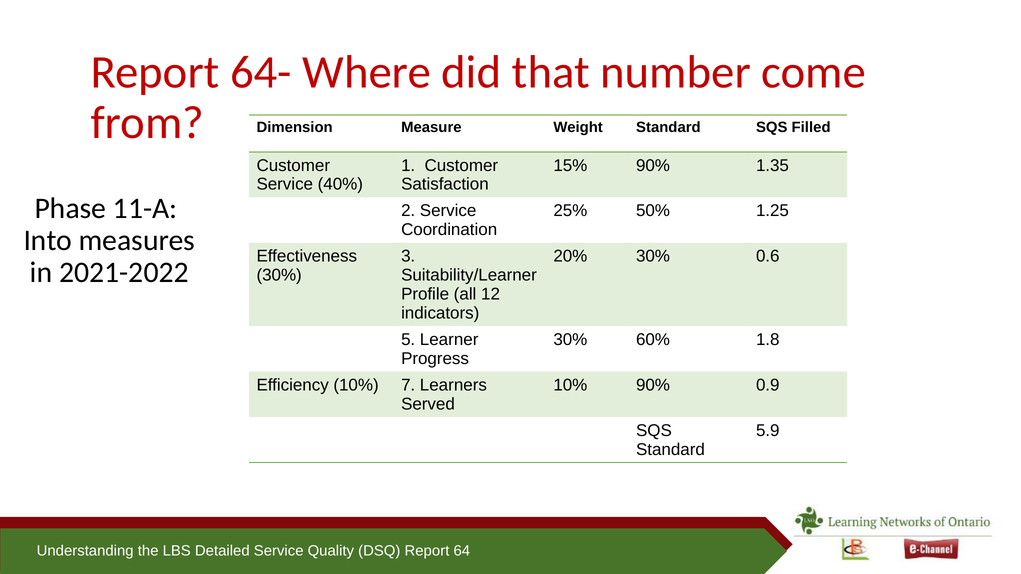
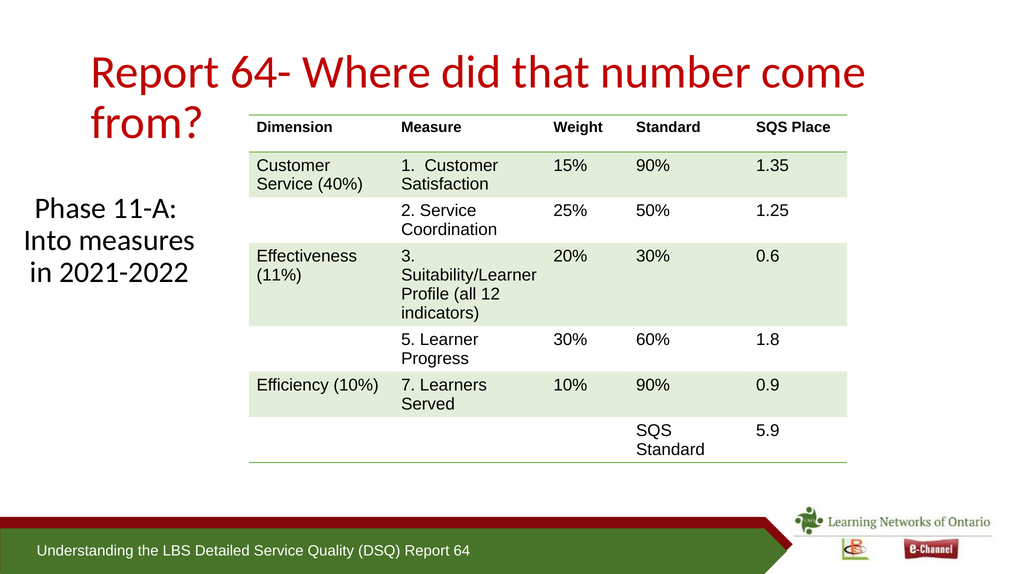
Filled: Filled -> Place
30% at (279, 275): 30% -> 11%
